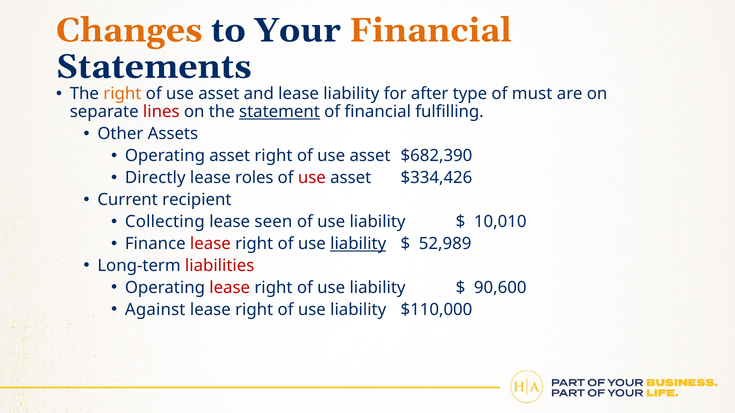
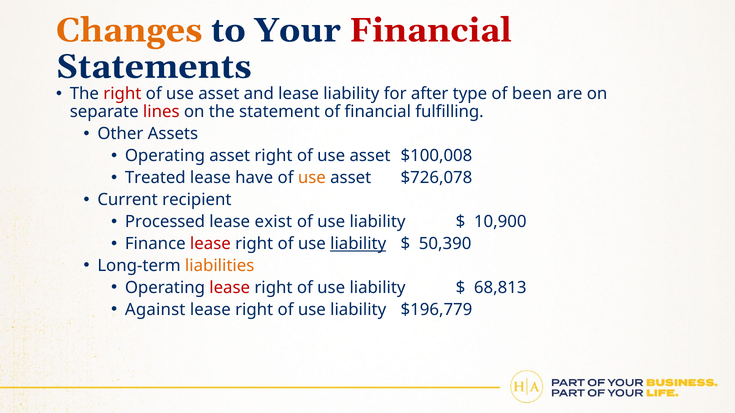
Financial at (431, 30) colour: orange -> red
right at (122, 94) colour: orange -> red
must: must -> been
statement underline: present -> none
$682,390: $682,390 -> $100,008
Directly: Directly -> Treated
roles: roles -> have
use at (312, 178) colour: red -> orange
$334,426: $334,426 -> $726,078
Collecting: Collecting -> Processed
seen: seen -> exist
10,010: 10,010 -> 10,900
52,989: 52,989 -> 50,390
liabilities colour: red -> orange
90,600: 90,600 -> 68,813
$110,000: $110,000 -> $196,779
